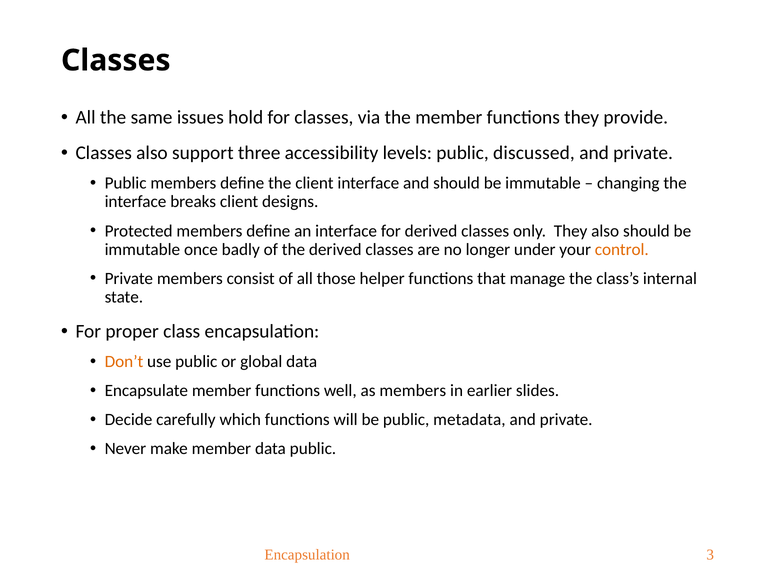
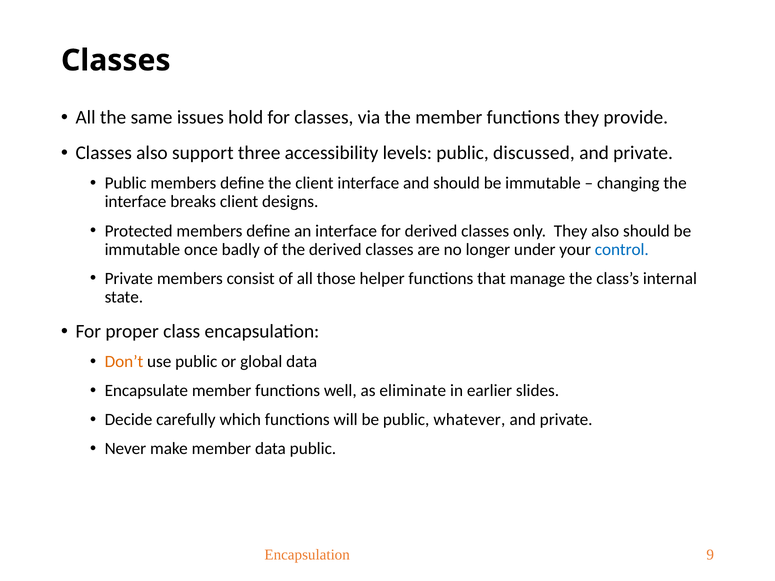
control colour: orange -> blue
as members: members -> eliminate
metadata: metadata -> whatever
3: 3 -> 9
